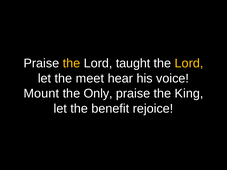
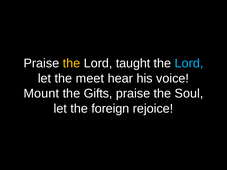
Lord at (189, 63) colour: yellow -> light blue
Only: Only -> Gifts
King: King -> Soul
benefit: benefit -> foreign
